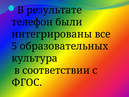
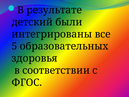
телефон: телефон -> детский
культура: культура -> здоровья
